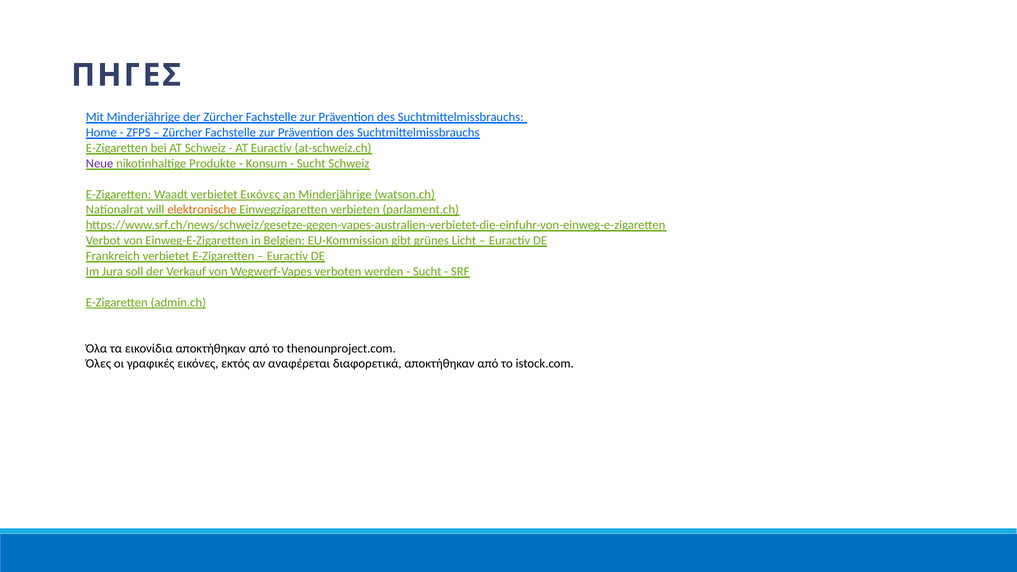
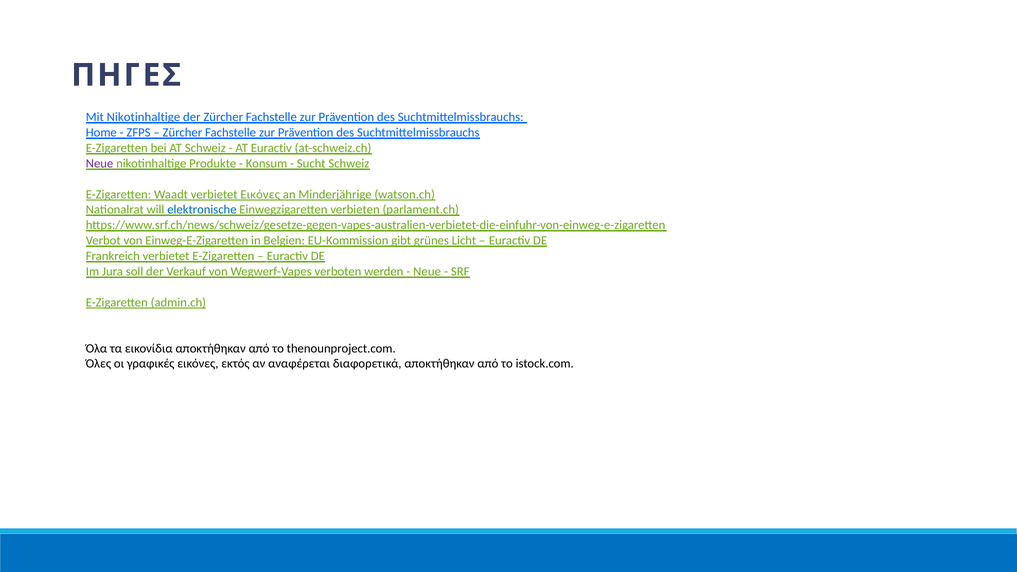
Mit Minderjährige: Minderjährige -> Nikotinhaltige
elektronische colour: orange -> blue
Sucht at (427, 272): Sucht -> Neue
